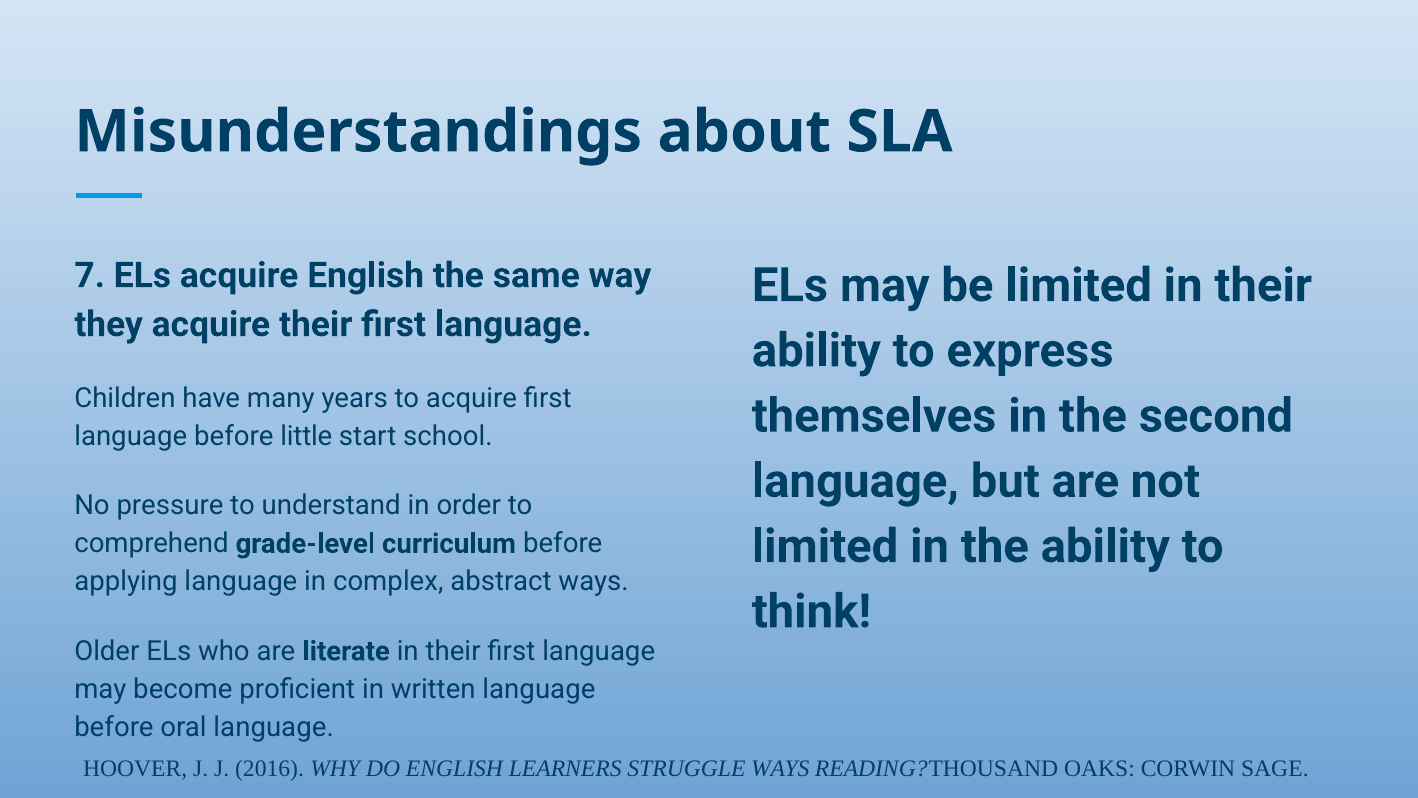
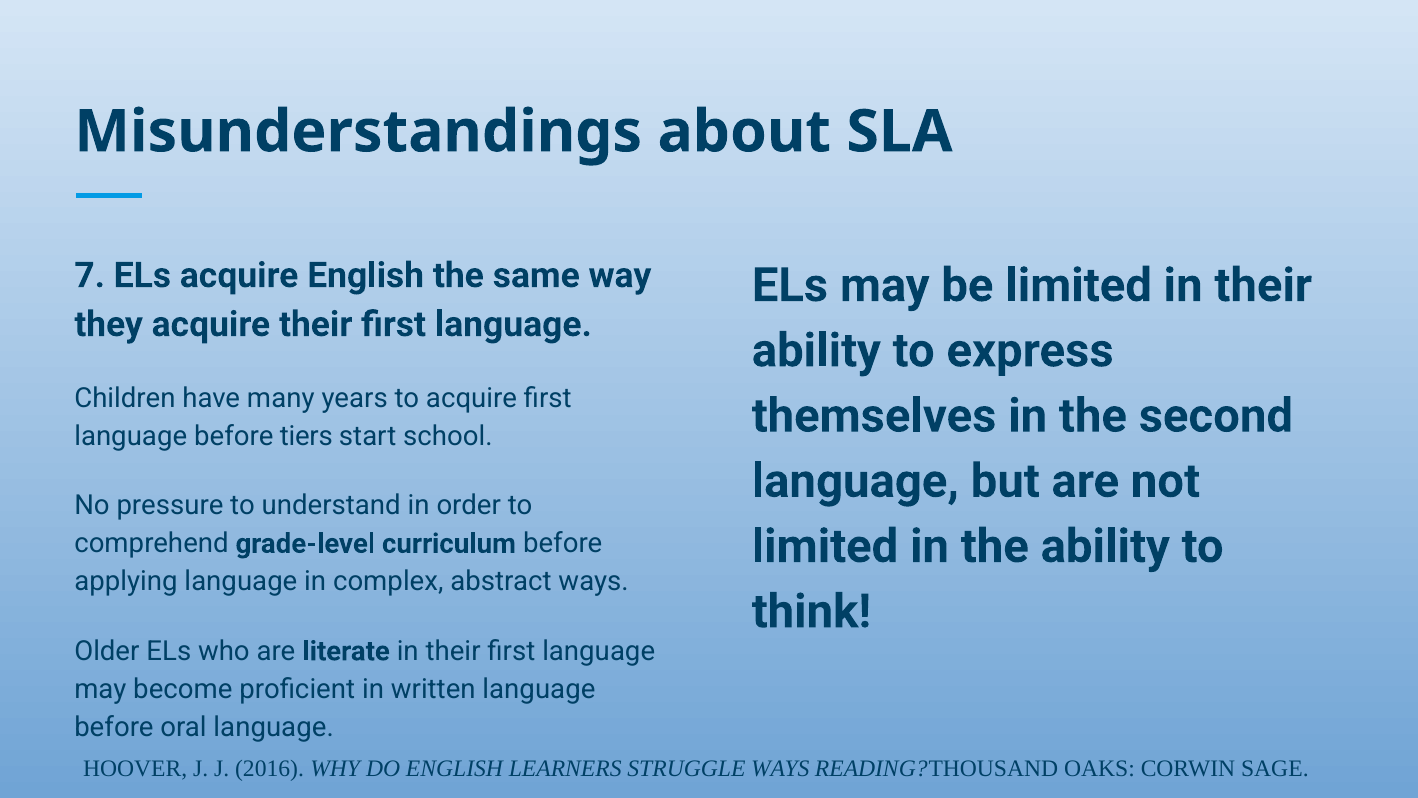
little: little -> tiers
